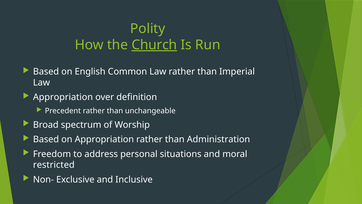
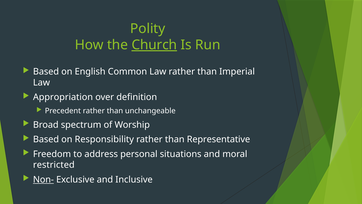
on Appropriation: Appropriation -> Responsibility
Administration: Administration -> Representative
Non- underline: none -> present
